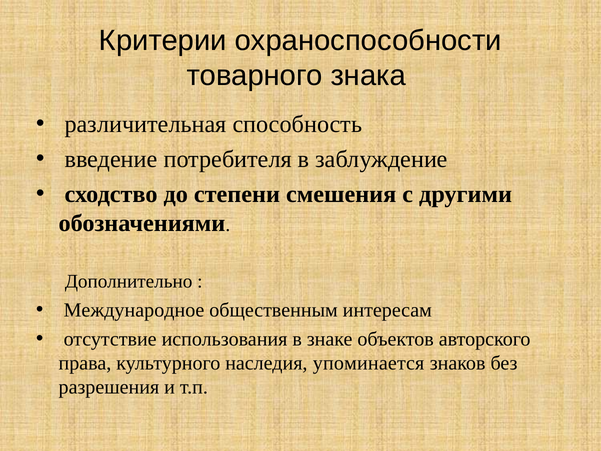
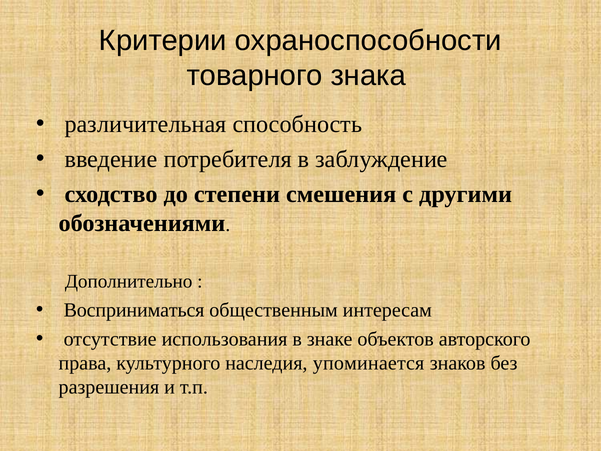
Международное: Международное -> Восприниматься
